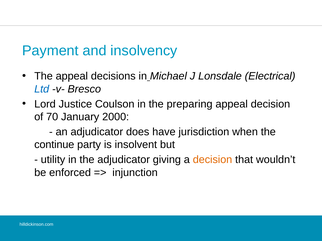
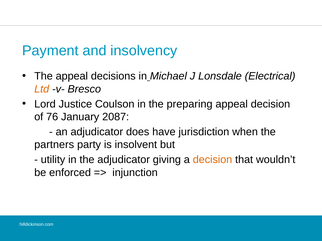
Ltd colour: blue -> orange
70: 70 -> 76
2000: 2000 -> 2087
continue: continue -> partners
